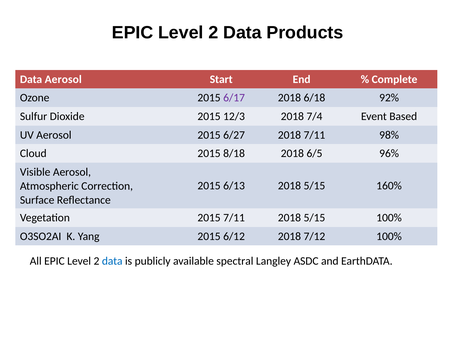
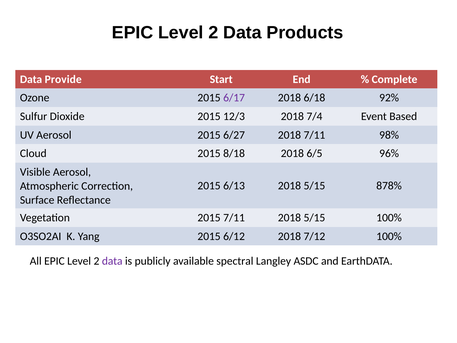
Data Aerosol: Aerosol -> Provide
160%: 160% -> 878%
data at (112, 261) colour: blue -> purple
